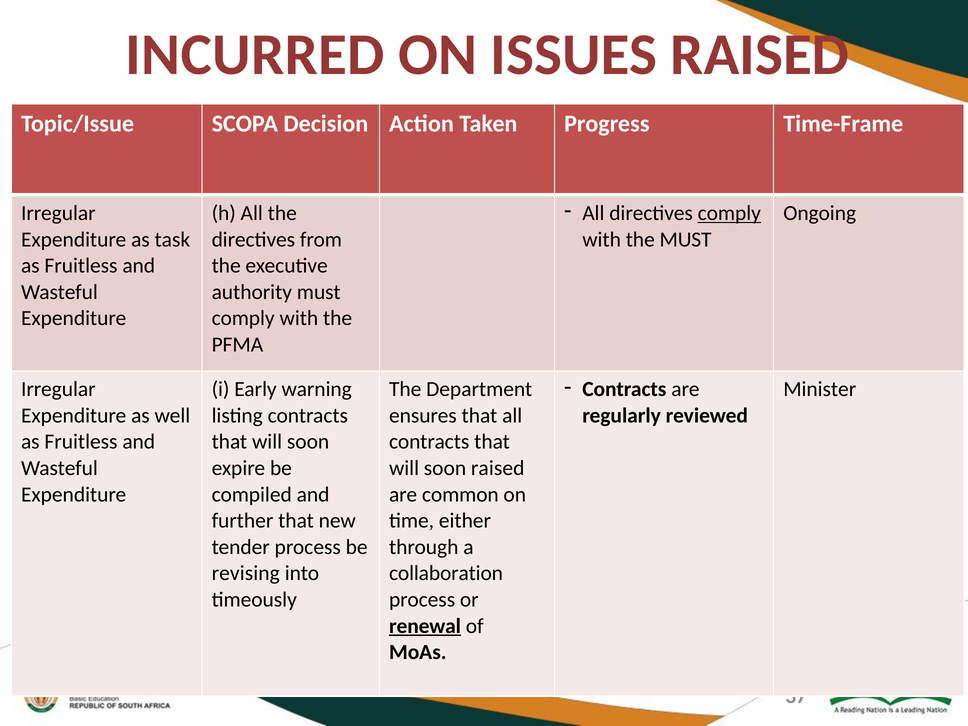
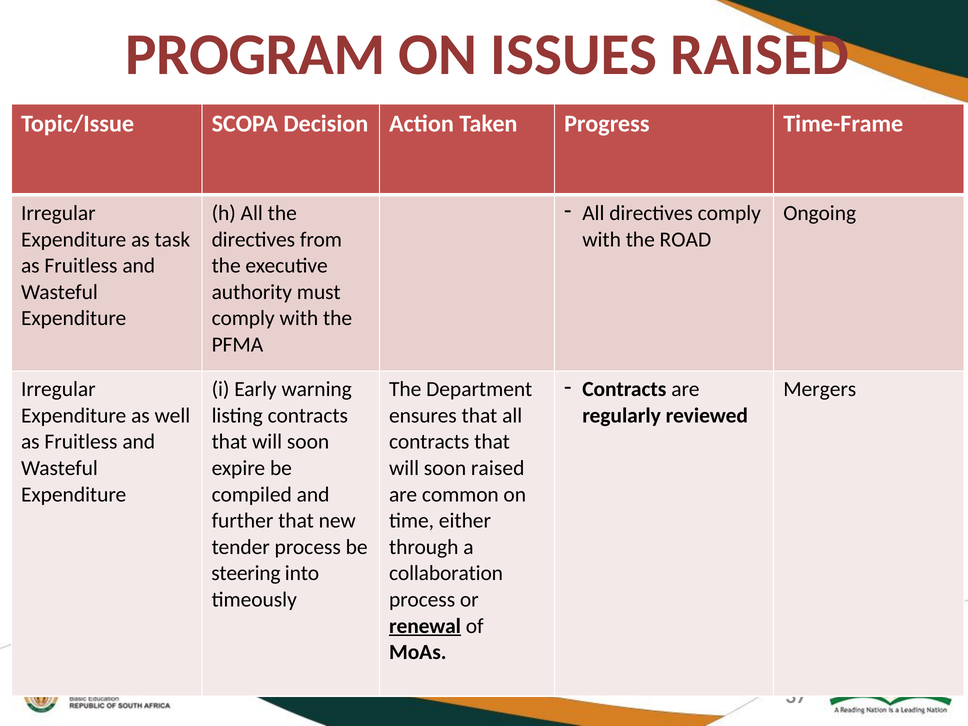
INCURRED: INCURRED -> PROGRAM
comply at (729, 213) underline: present -> none
the MUST: MUST -> ROAD
Minister: Minister -> Mergers
revising: revising -> steering
